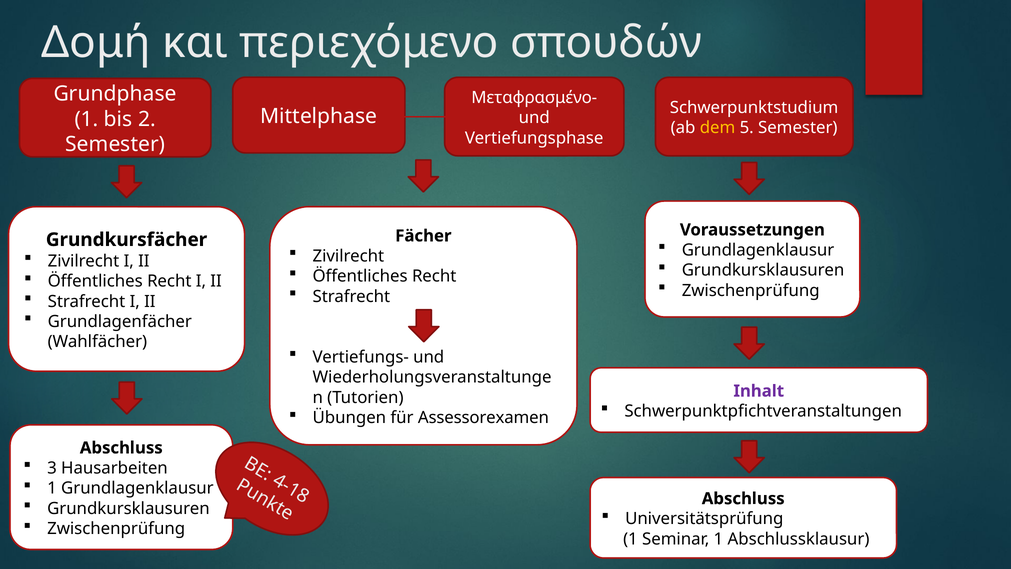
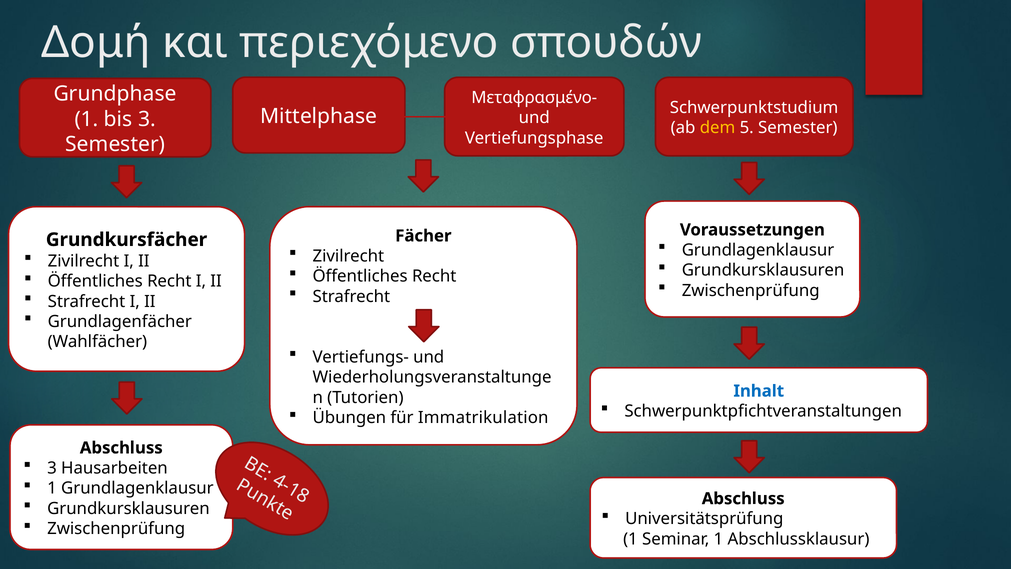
bis 2: 2 -> 3
Inhalt colour: purple -> blue
Assessorexamen: Assessorexamen -> Immatrikulation
